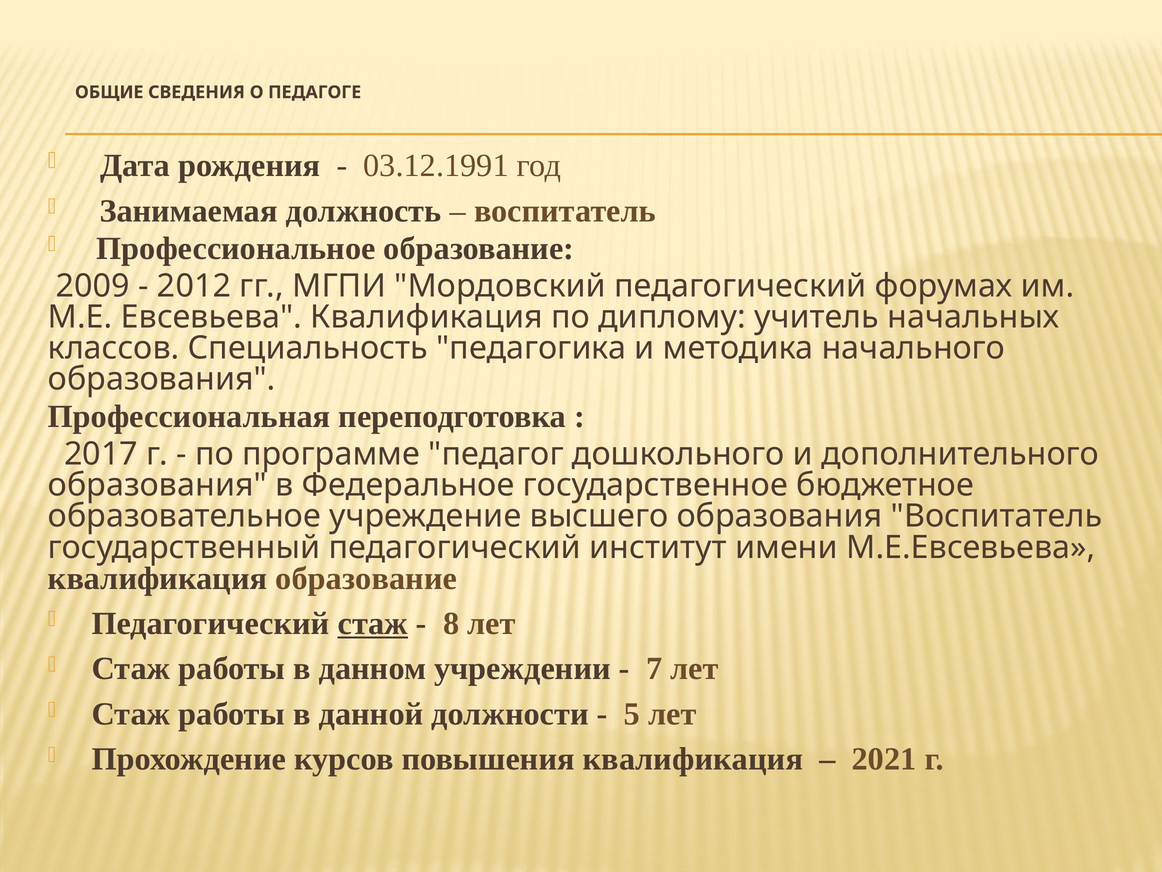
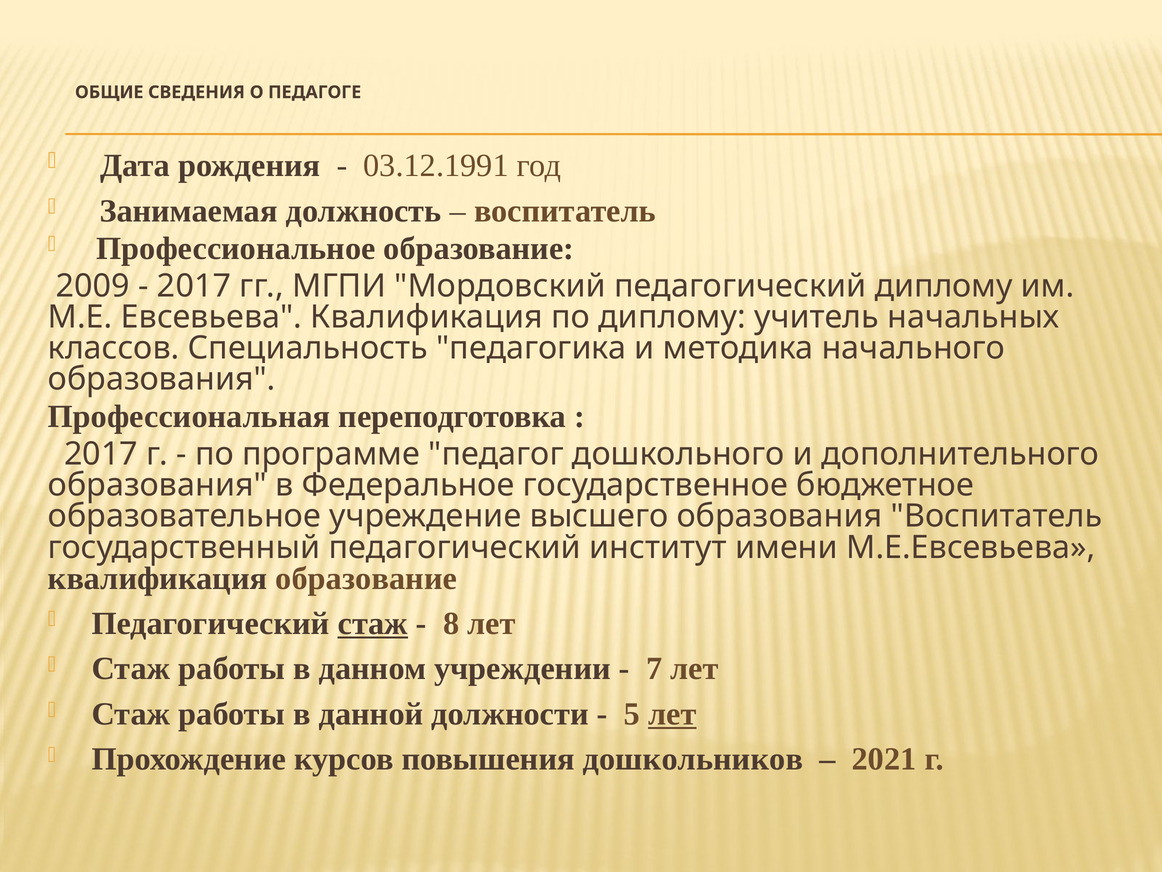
2012 at (194, 286): 2012 -> 2017
педагогический форумах: форумах -> диплому
лет at (672, 714) underline: none -> present
повышения квалификация: квалификация -> дошкольников
